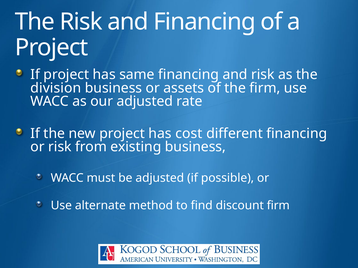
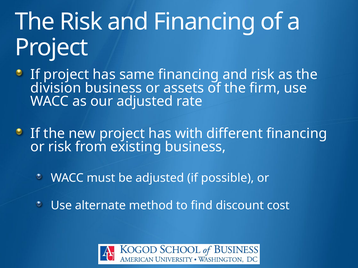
cost: cost -> with
discount firm: firm -> cost
